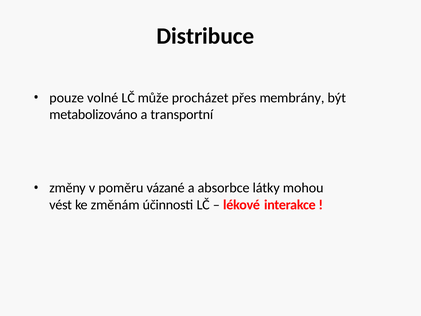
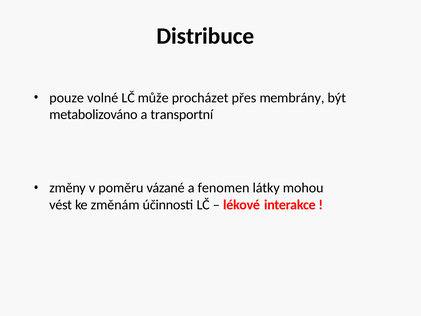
absorbce: absorbce -> fenomen
